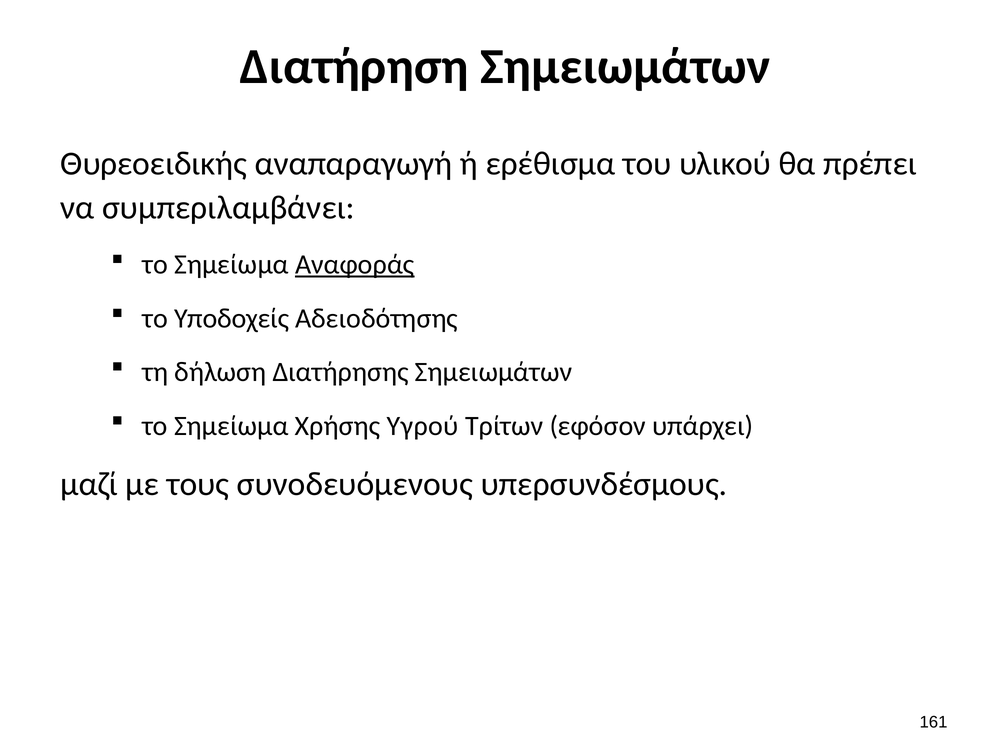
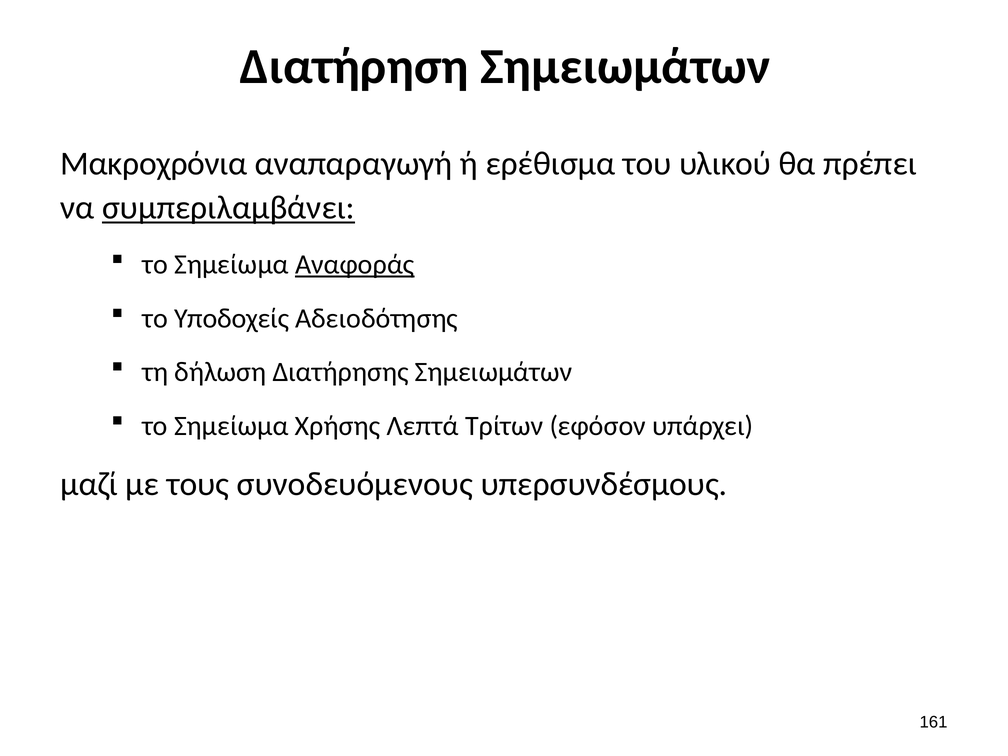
Θυρεοειδικής: Θυρεοειδικής -> Μακροχρόνια
συμπεριλαμβάνει underline: none -> present
Υγρού: Υγρού -> Λεπτά
